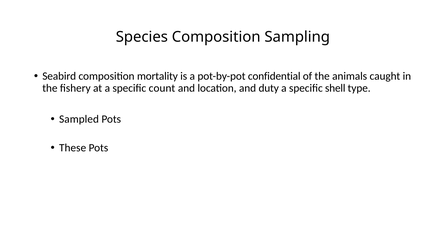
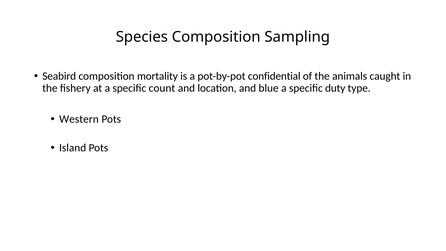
duty: duty -> blue
shell: shell -> duty
Sampled: Sampled -> Western
These: These -> Island
